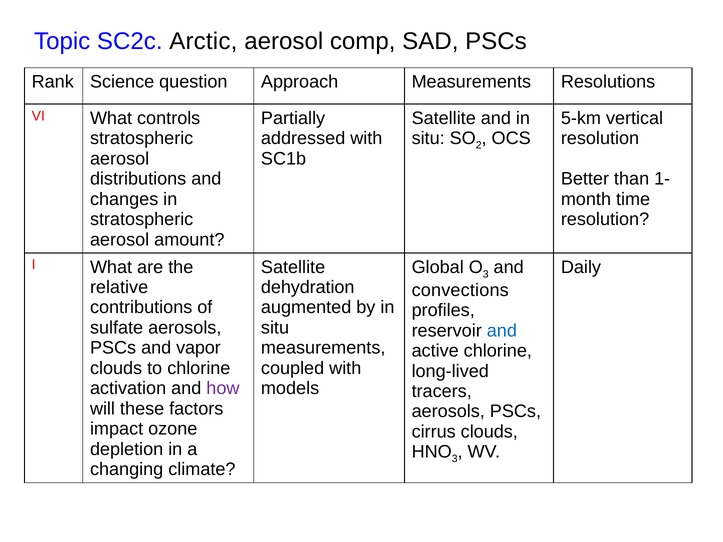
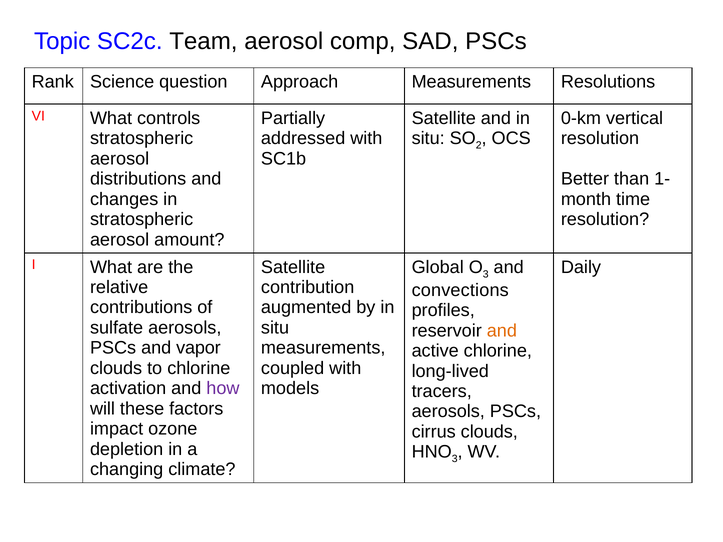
Arctic: Arctic -> Team
5-km: 5-km -> 0-km
dehydration: dehydration -> contribution
and at (502, 331) colour: blue -> orange
